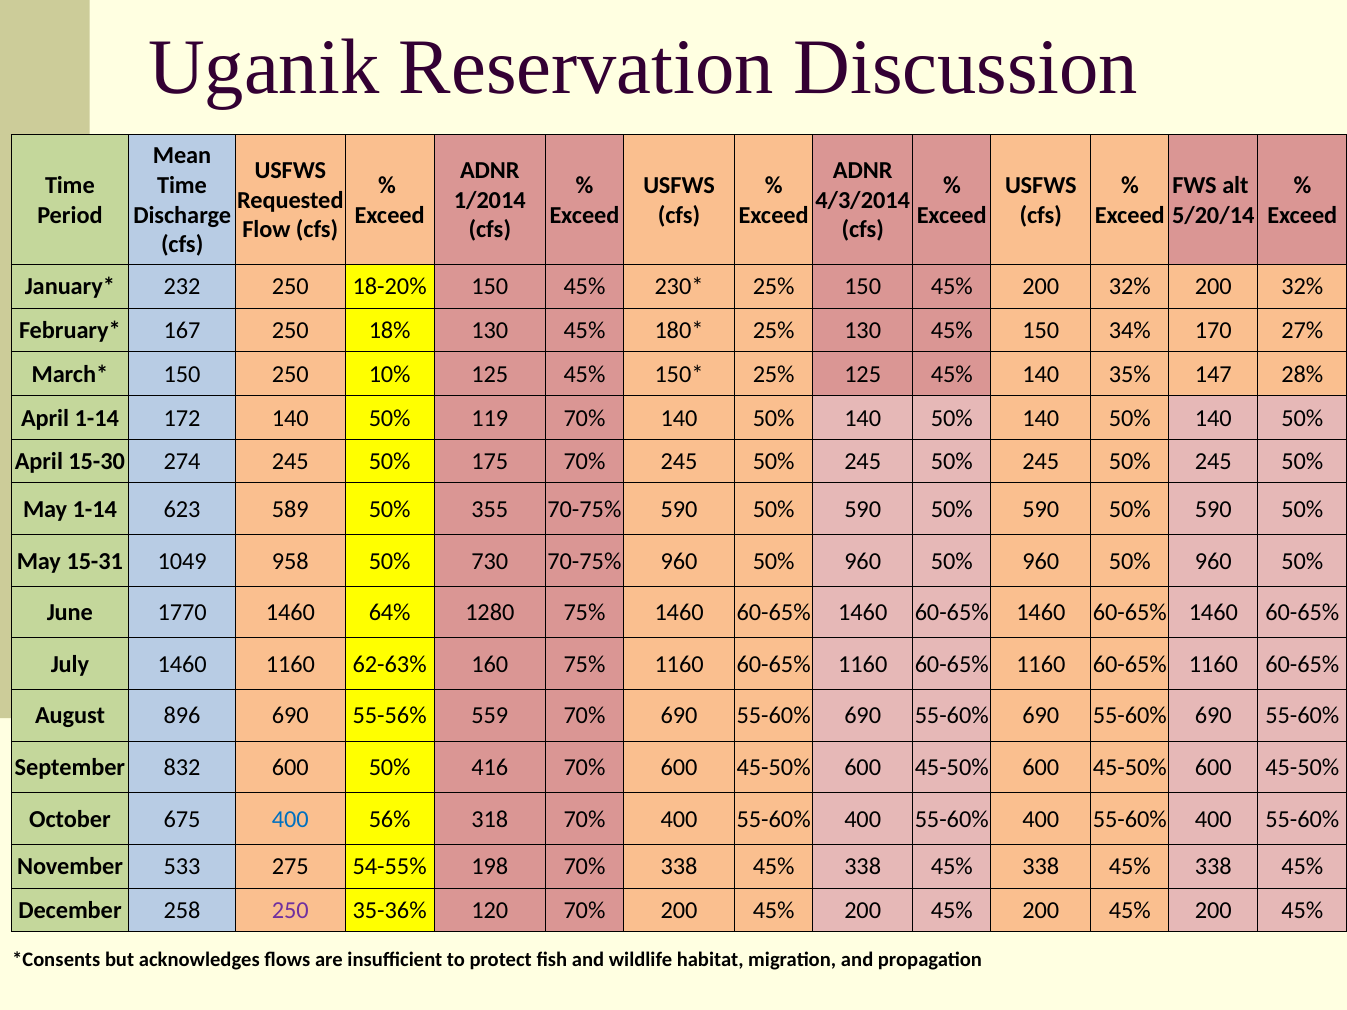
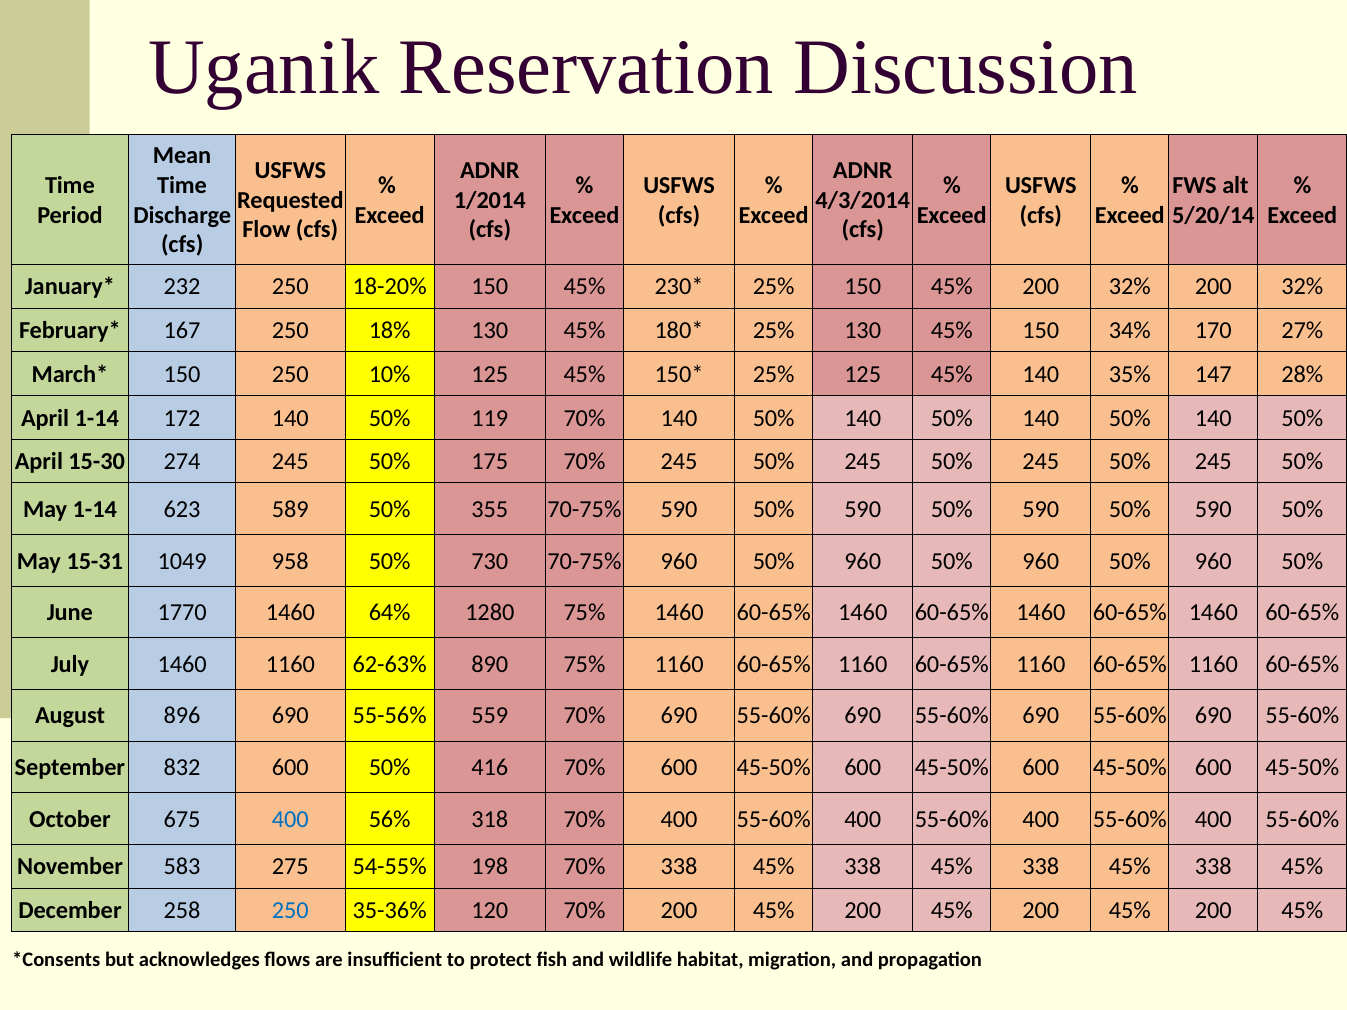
160: 160 -> 890
533: 533 -> 583
250 at (290, 911) colour: purple -> blue
